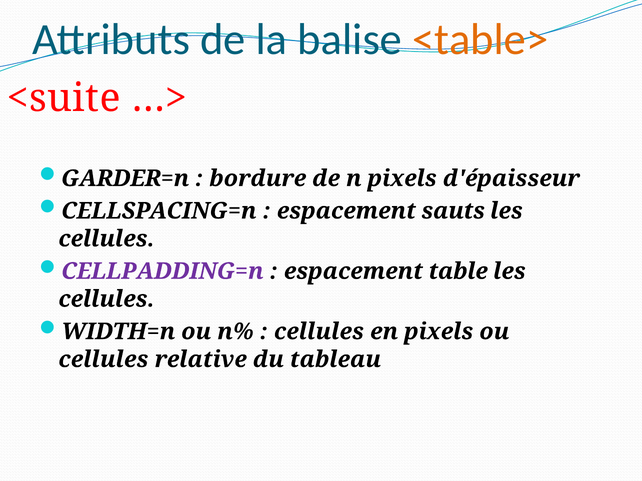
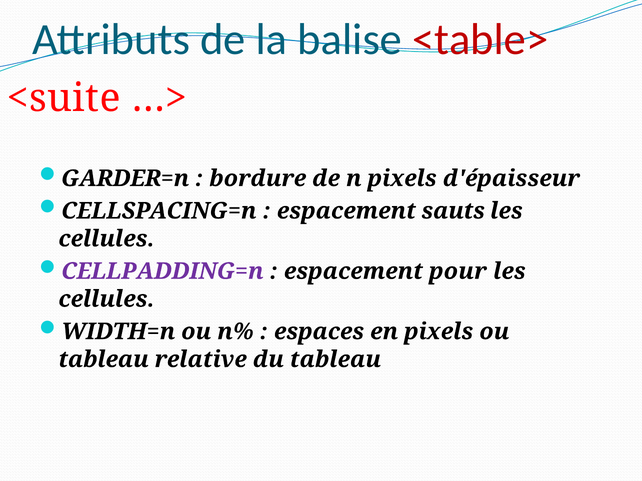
<table> colour: orange -> red
table: table -> pour
cellules at (319, 332): cellules -> espaces
cellules at (103, 360): cellules -> tableau
